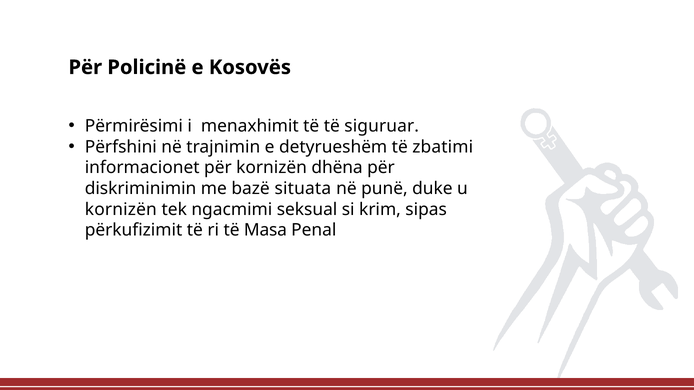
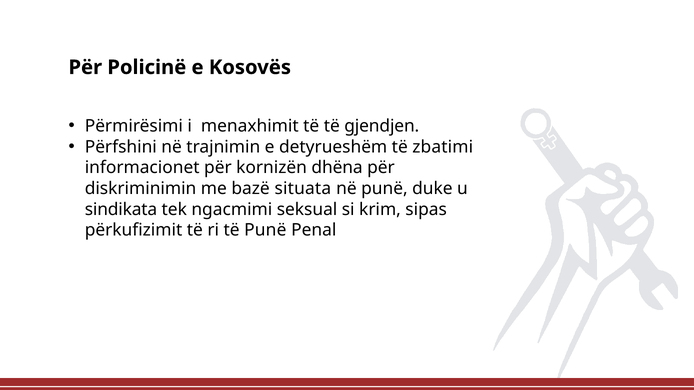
siguruar: siguruar -> gjendjen
kornizën at (121, 210): kornizën -> sindikata
të Masa: Masa -> Punë
